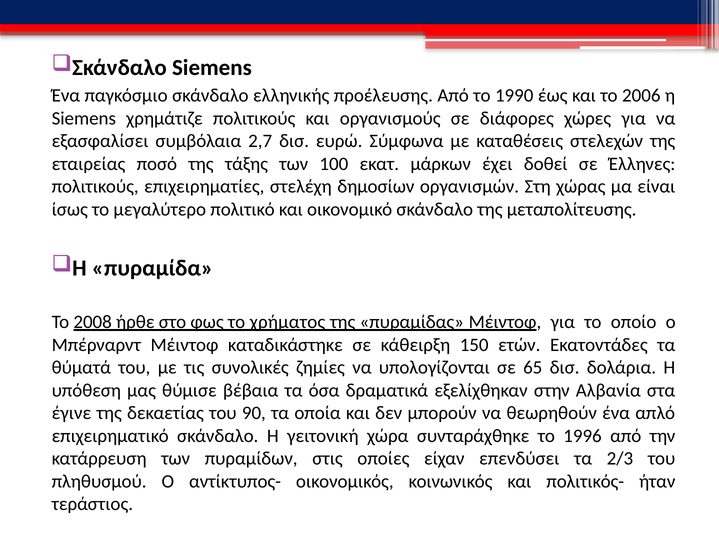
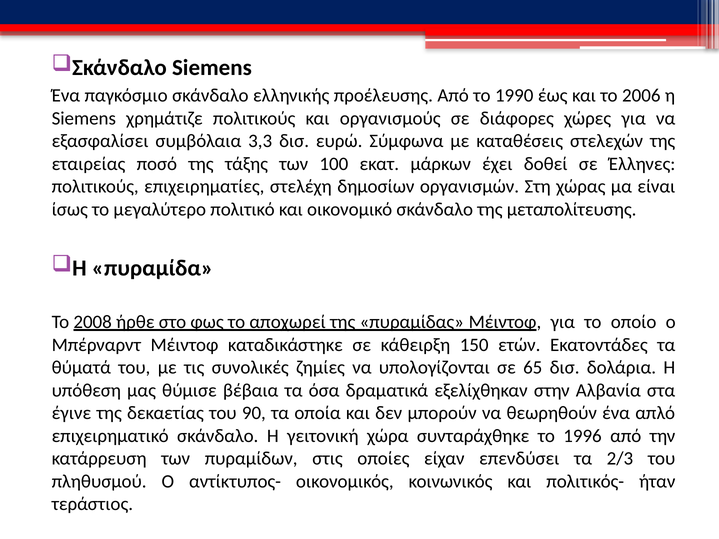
2,7: 2,7 -> 3,3
χρήματος: χρήματος -> απoχωρεί
